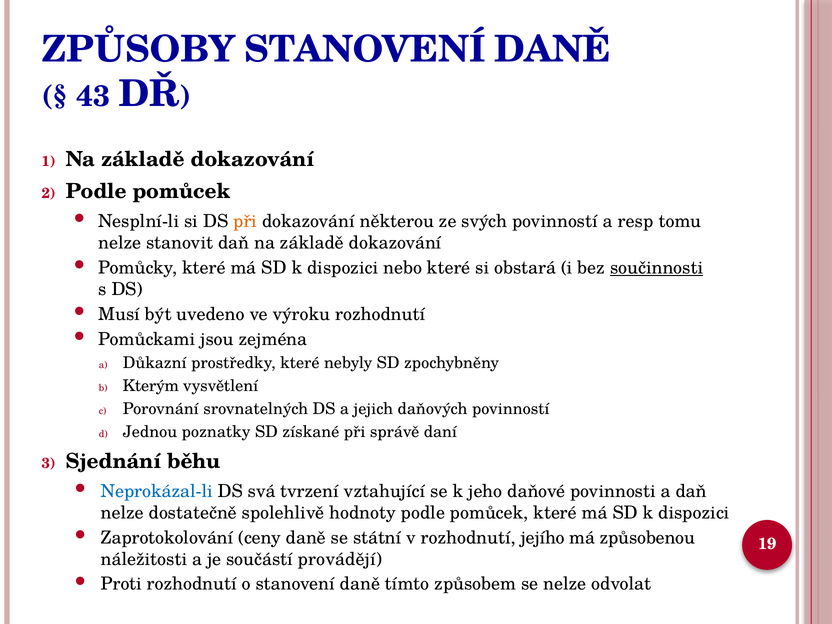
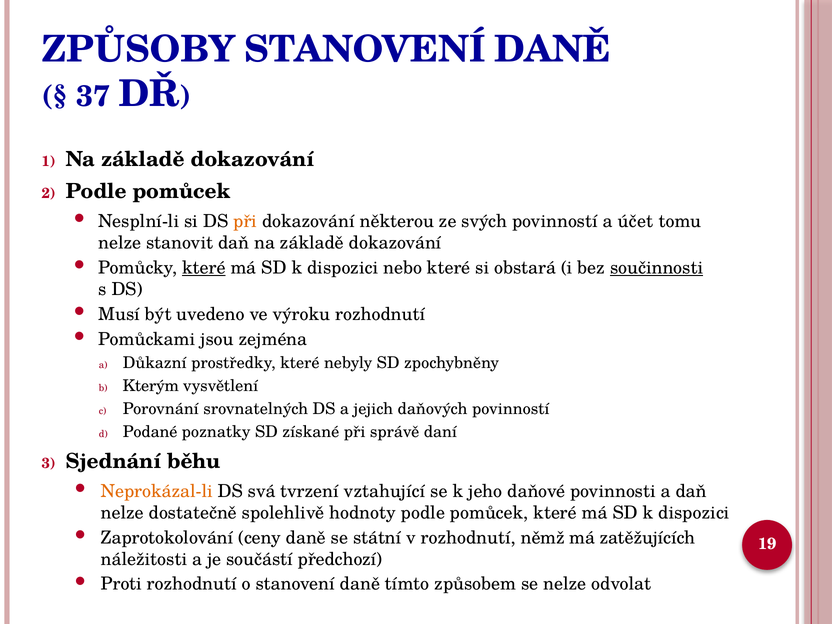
43: 43 -> 37
resp: resp -> účet
které at (204, 268) underline: none -> present
Jednou: Jednou -> Podané
Neprokázal-li colour: blue -> orange
jejího: jejího -> němž
způsobenou: způsobenou -> zatěžujících
provádějí: provádějí -> předchozí
